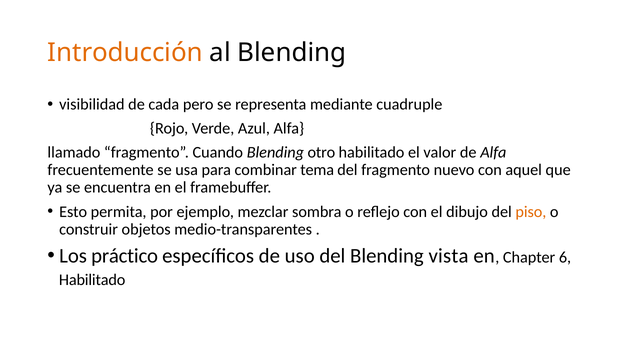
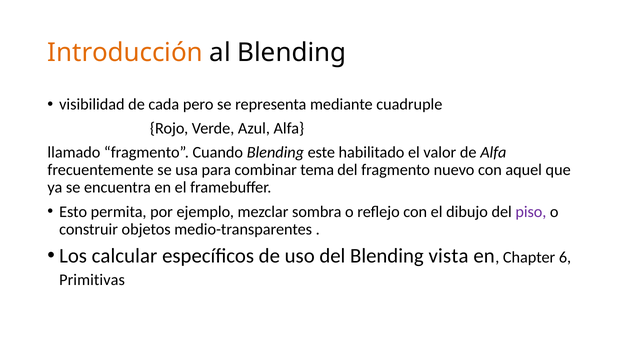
otro: otro -> este
piso colour: orange -> purple
práctico: práctico -> calcular
Habilitado at (92, 279): Habilitado -> Primitivas
